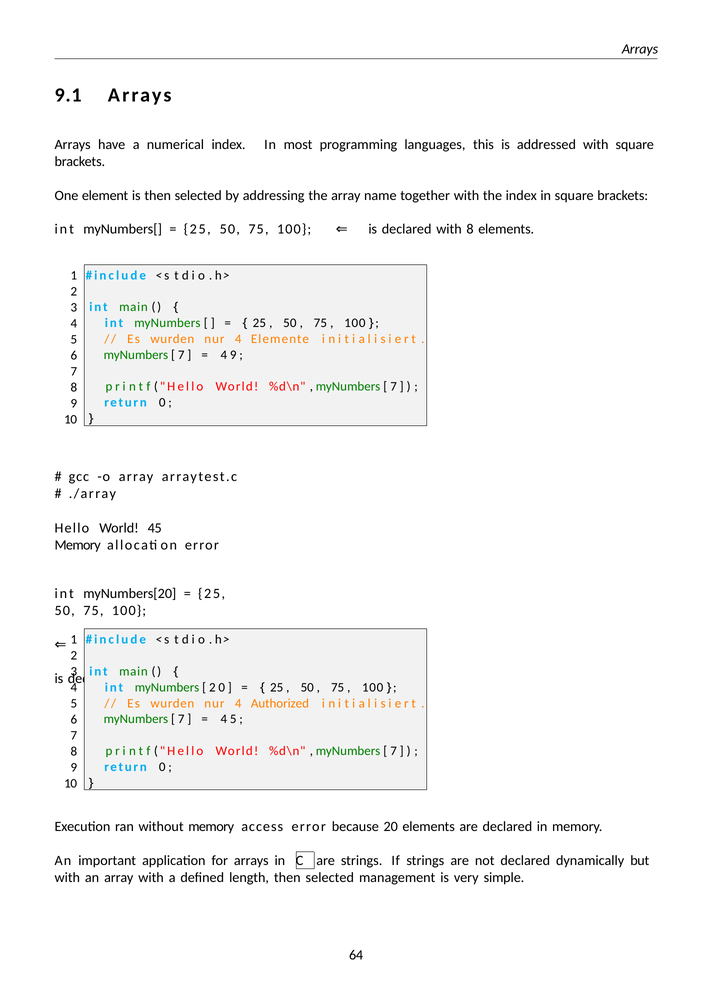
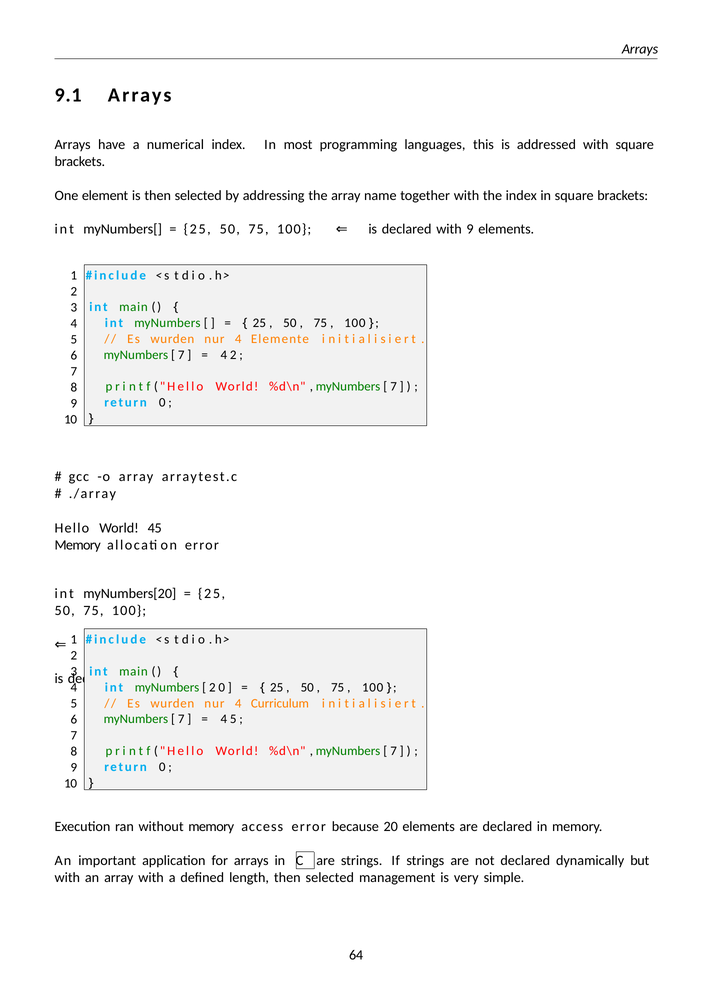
with 8: 8 -> 9
4 9: 9 -> 2
Authorized: Authorized -> Curriculum
